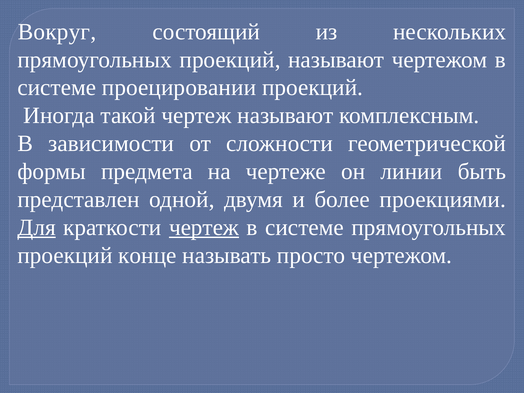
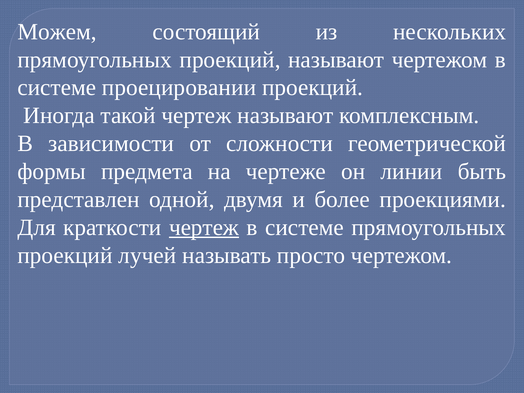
Вокруг: Вокруг -> Можем
Для underline: present -> none
конце: конце -> лучей
